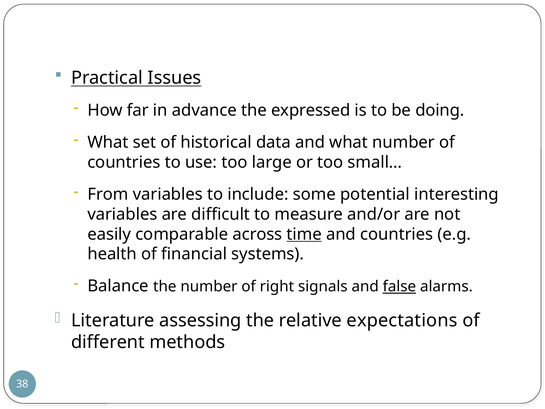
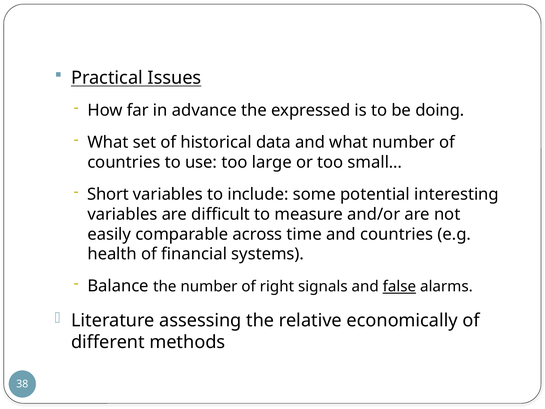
From: From -> Short
time underline: present -> none
expectations: expectations -> economically
